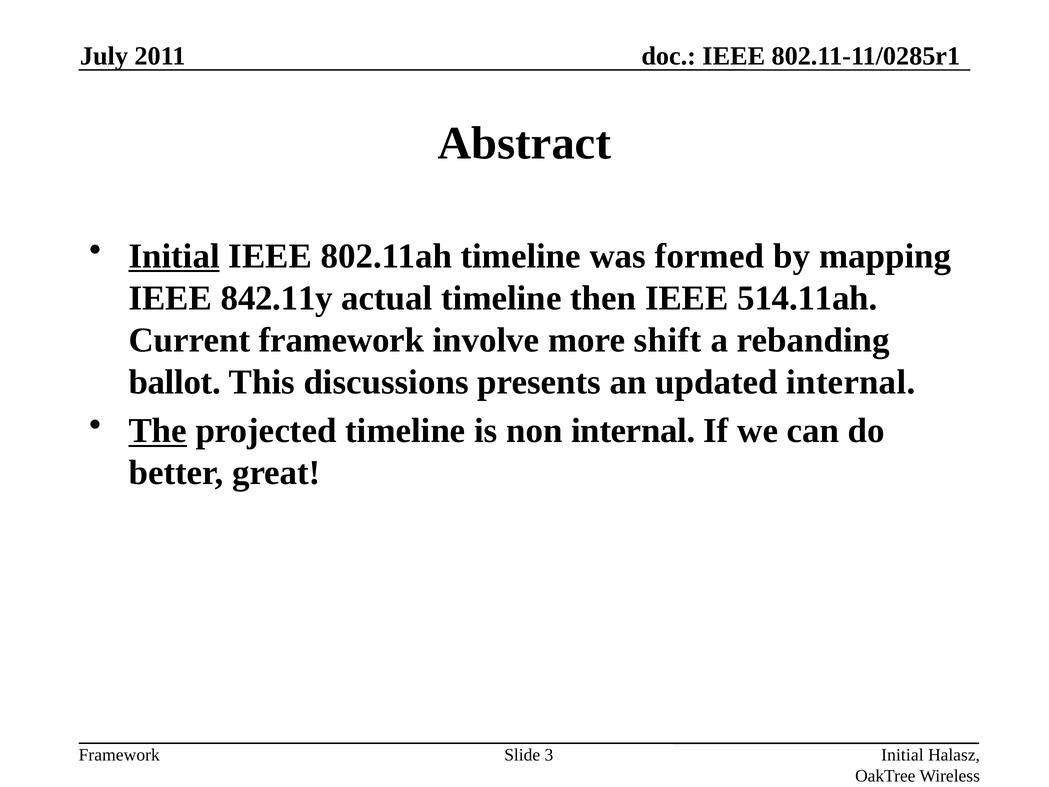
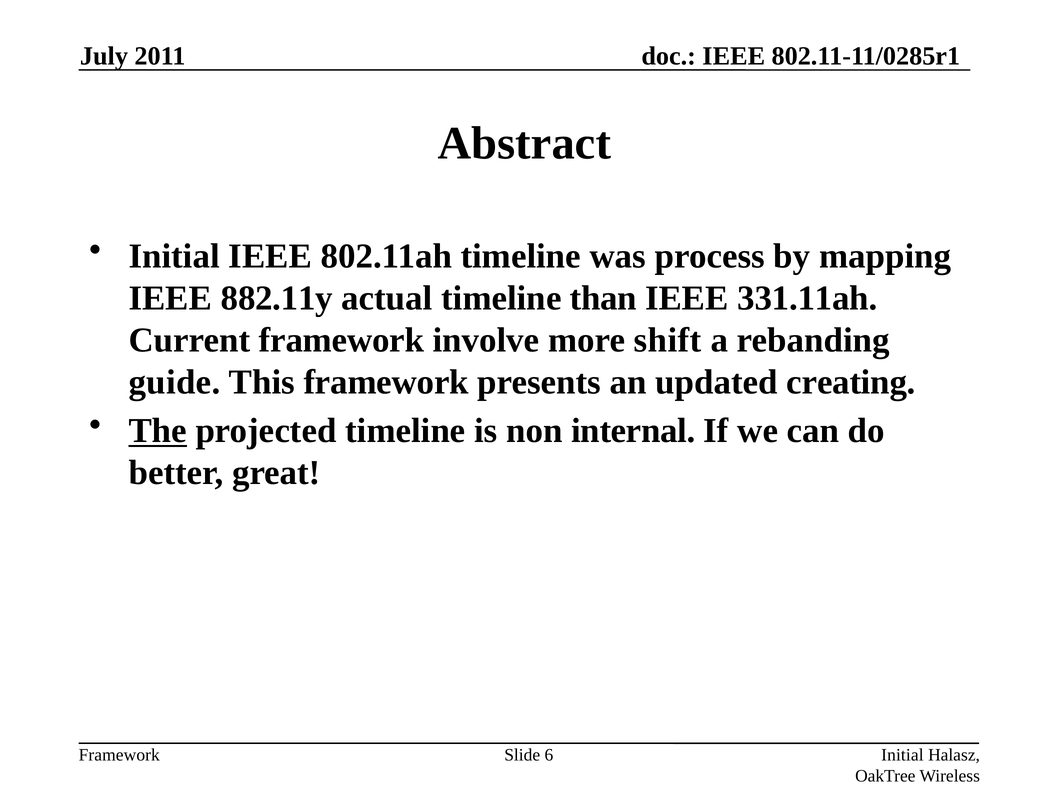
Initial at (174, 256) underline: present -> none
formed: formed -> process
842.11y: 842.11y -> 882.11y
then: then -> than
514.11ah: 514.11ah -> 331.11ah
ballot: ballot -> guide
This discussions: discussions -> framework
updated internal: internal -> creating
3: 3 -> 6
